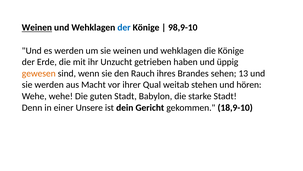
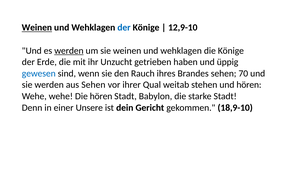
98,9-10: 98,9-10 -> 12,9-10
werden at (69, 50) underline: none -> present
gewesen colour: orange -> blue
13: 13 -> 70
aus Macht: Macht -> Sehen
Die guten: guten -> hören
